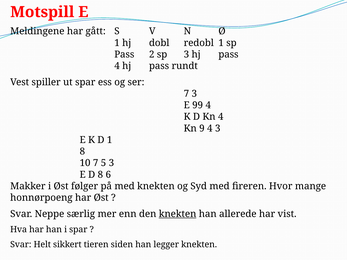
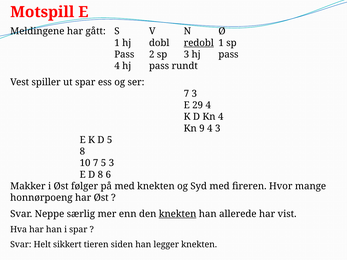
redobl underline: none -> present
99: 99 -> 29
D 1: 1 -> 5
